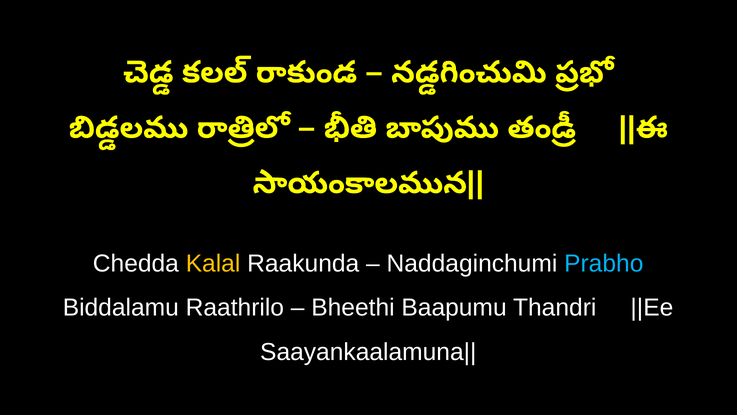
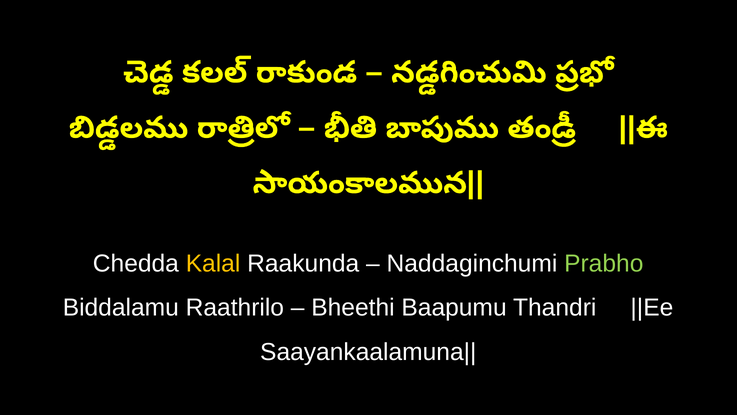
Prabho colour: light blue -> light green
